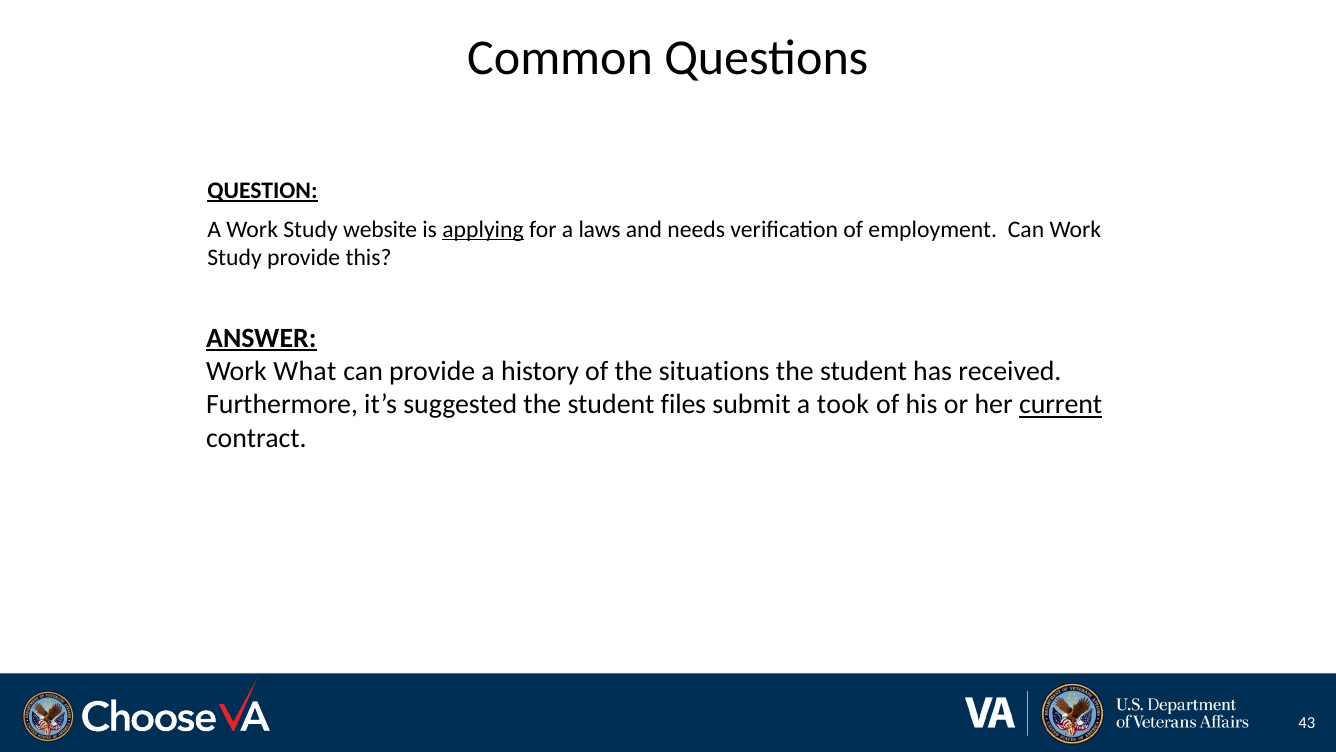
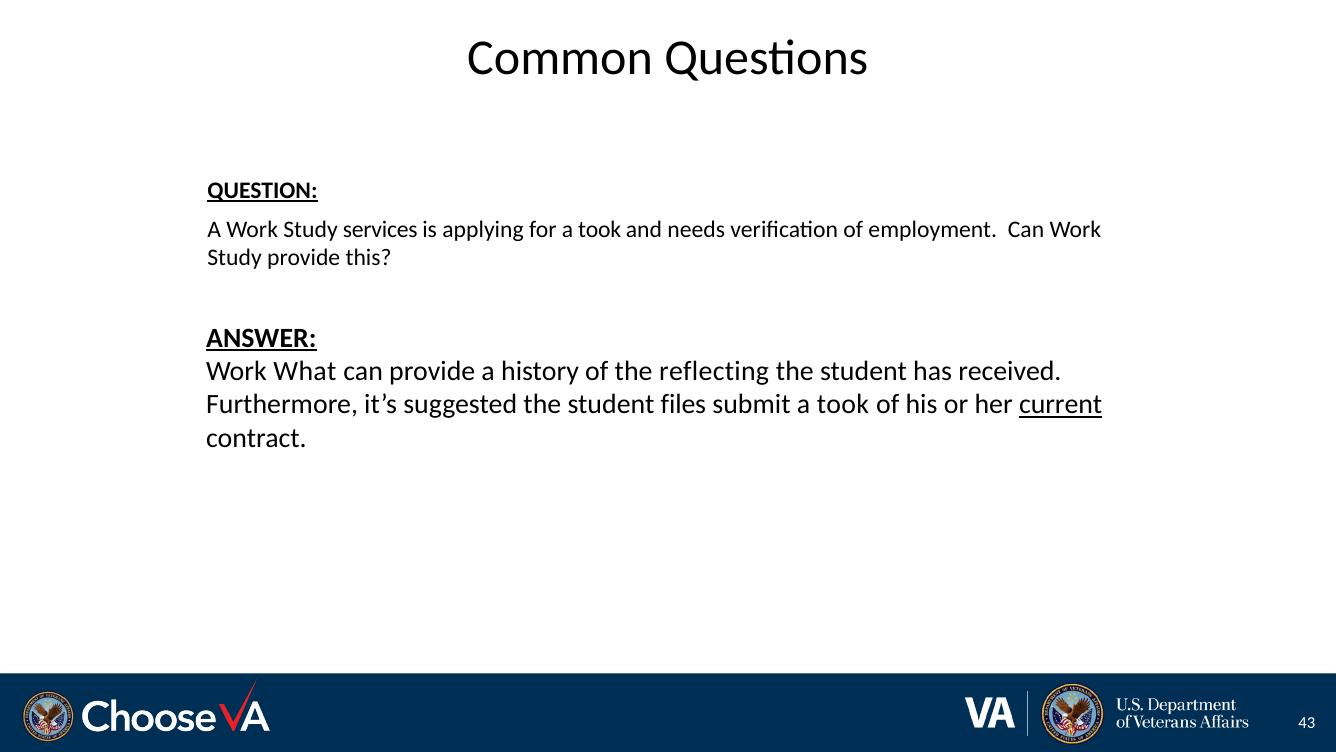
website: website -> services
applying underline: present -> none
for a laws: laws -> took
situations: situations -> reflecting
